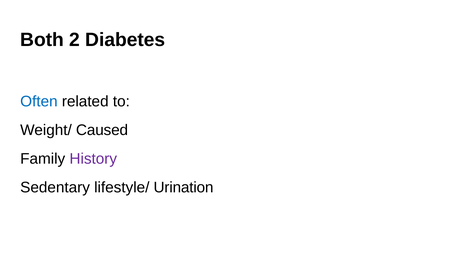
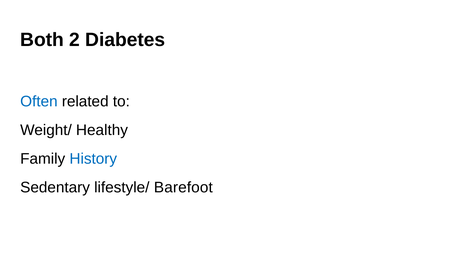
Caused: Caused -> Healthy
History colour: purple -> blue
Urination: Urination -> Barefoot
